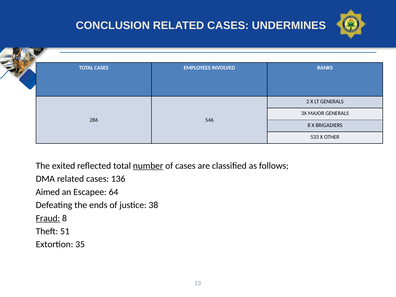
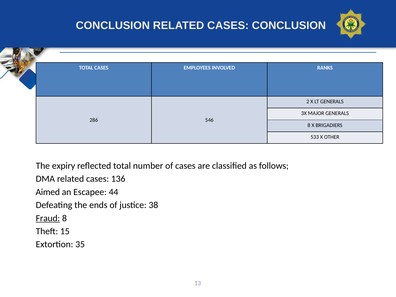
CASES UNDERMINES: UNDERMINES -> CONCLUSION
exited: exited -> expiry
number underline: present -> none
64: 64 -> 44
51: 51 -> 15
